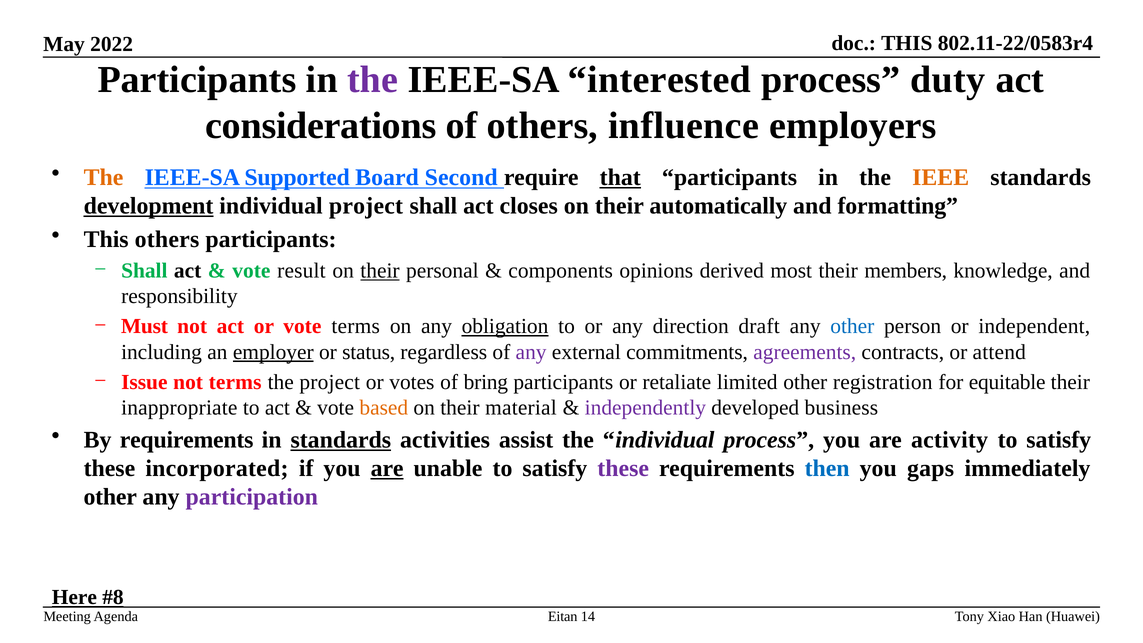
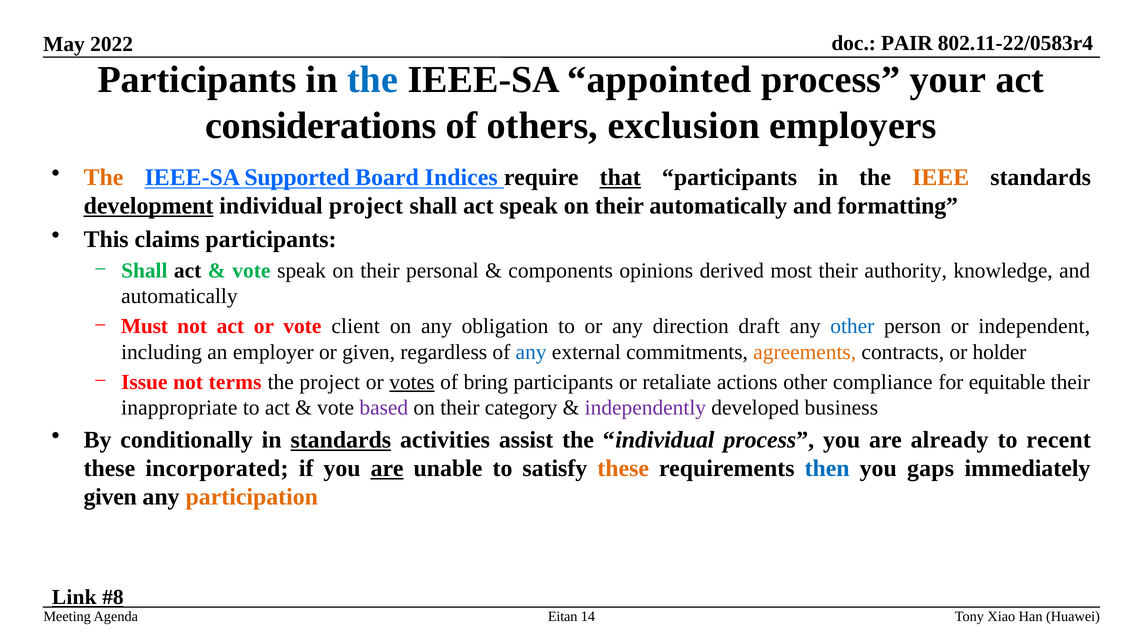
THIS at (907, 43): THIS -> PAIR
the at (373, 80) colour: purple -> blue
interested: interested -> appointed
duty: duty -> your
influence: influence -> exclusion
Second: Second -> Indices
act closes: closes -> speak
This others: others -> claims
vote result: result -> speak
their at (380, 271) underline: present -> none
members: members -> authority
responsibility at (179, 296): responsibility -> automatically
vote terms: terms -> client
obligation underline: present -> none
employer underline: present -> none
or status: status -> given
any at (531, 352) colour: purple -> blue
agreements colour: purple -> orange
attend: attend -> holder
votes underline: none -> present
limited: limited -> actions
registration: registration -> compliance
based colour: orange -> purple
material: material -> category
By requirements: requirements -> conditionally
activity: activity -> already
satisfy at (1059, 440): satisfy -> recent
these at (623, 468) colour: purple -> orange
other at (110, 497): other -> given
participation colour: purple -> orange
Here: Here -> Link
